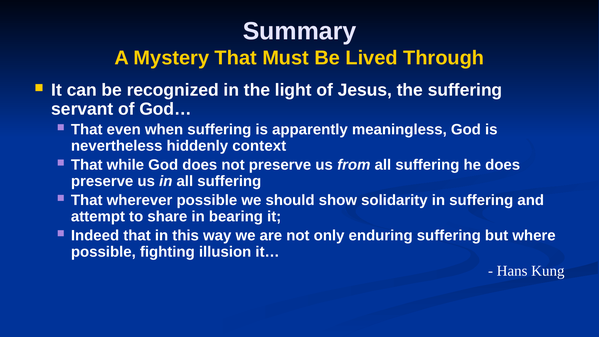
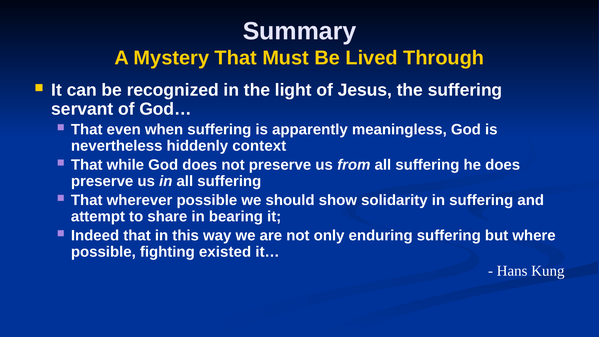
illusion: illusion -> existed
